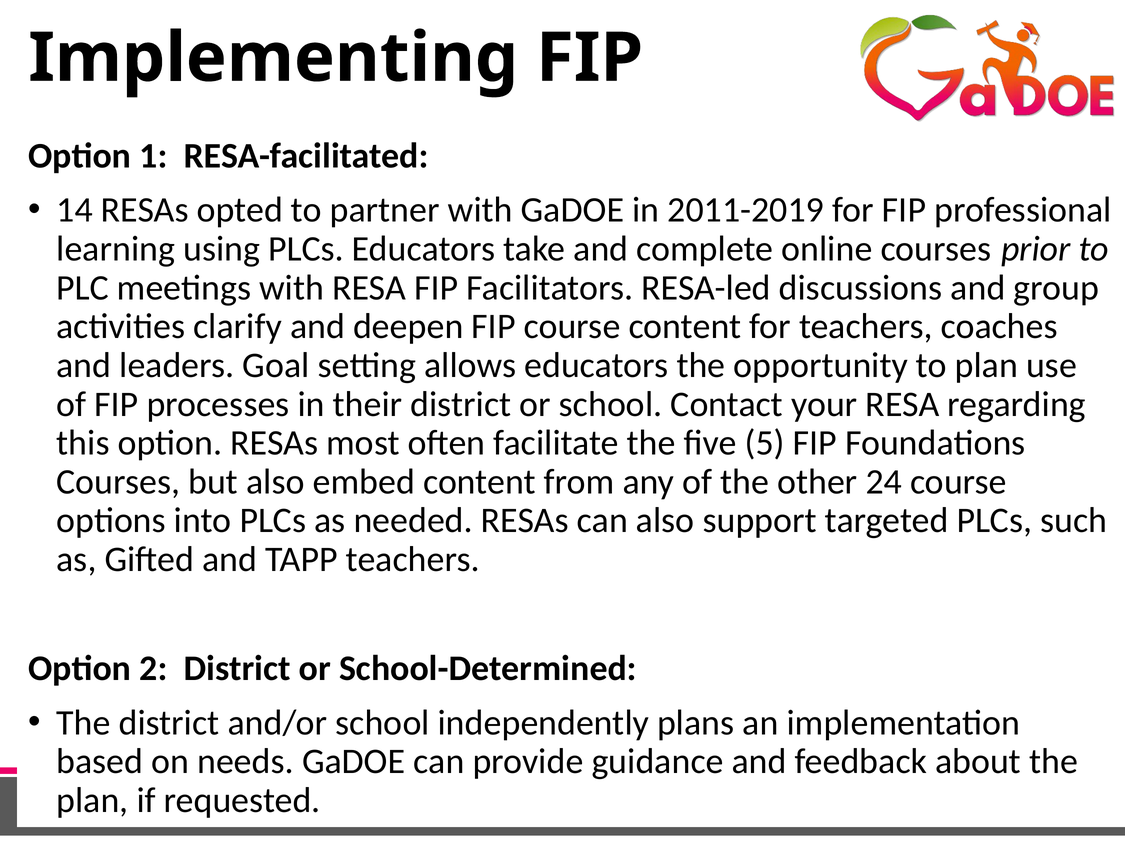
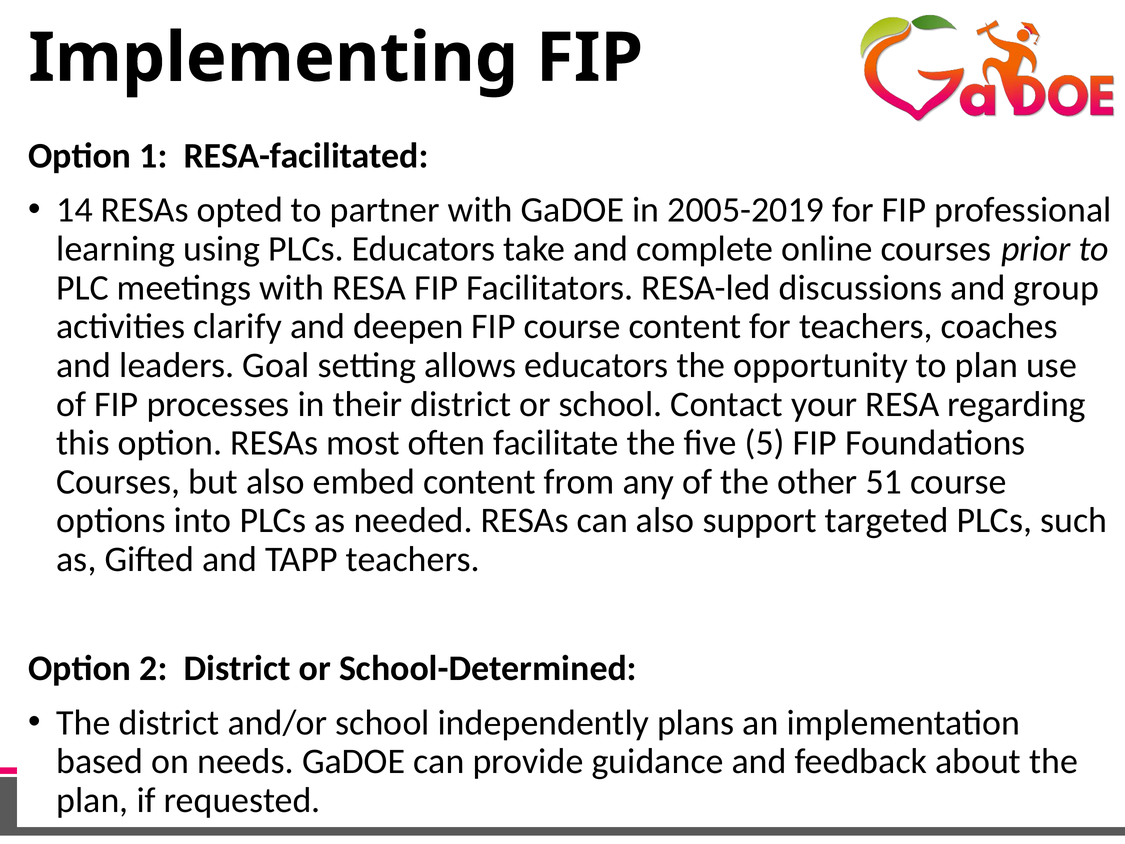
2011-2019: 2011-2019 -> 2005-2019
24: 24 -> 51
